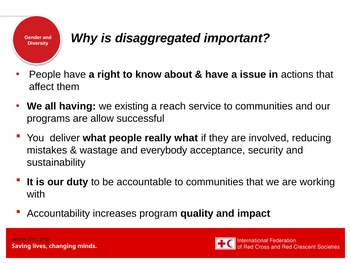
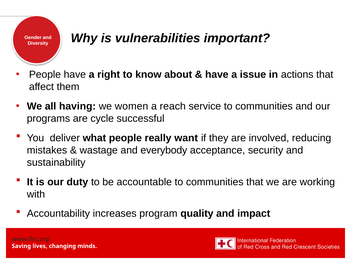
disaggregated: disaggregated -> vulnerabilities
existing: existing -> women
allow: allow -> cycle
really what: what -> want
